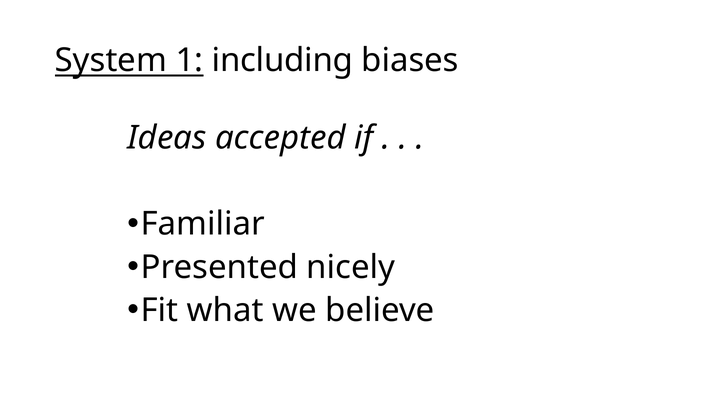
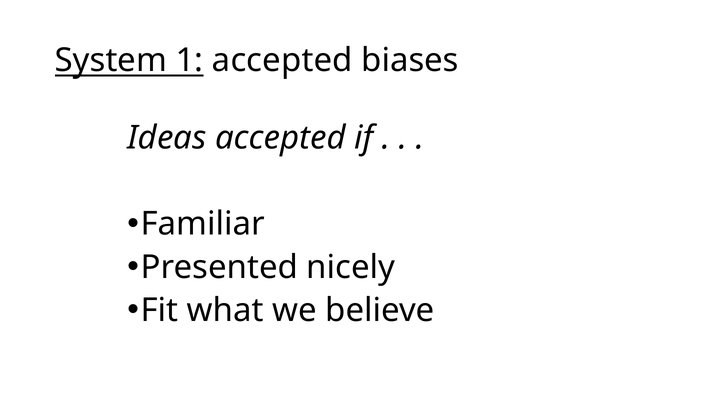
1 including: including -> accepted
